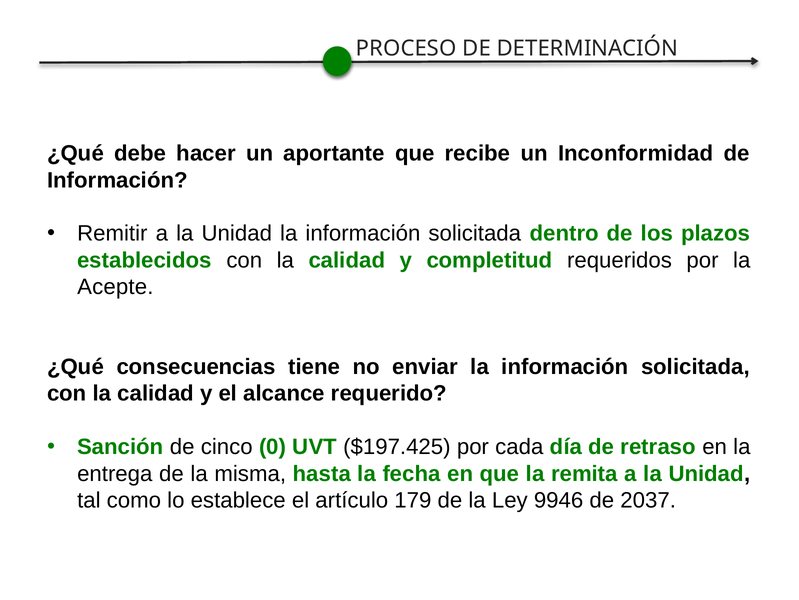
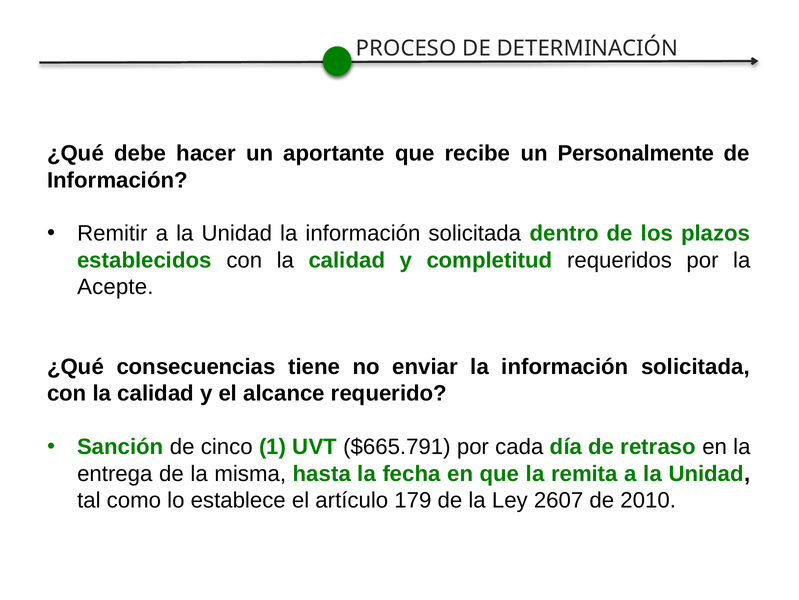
Inconformidad: Inconformidad -> Personalmente
0: 0 -> 1
$197.425: $197.425 -> $665.791
9946: 9946 -> 2607
2037: 2037 -> 2010
